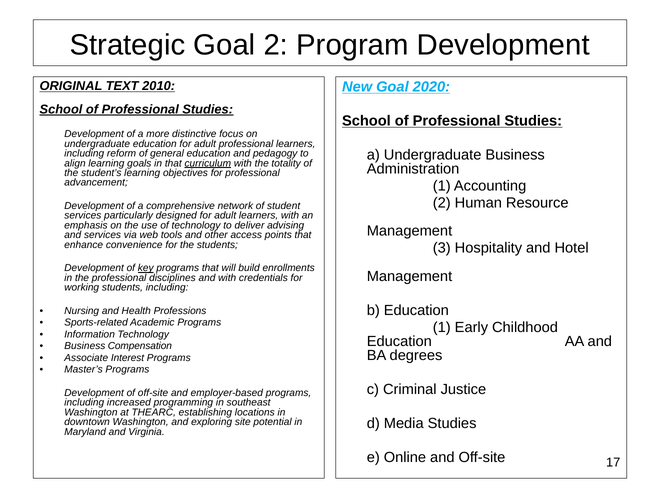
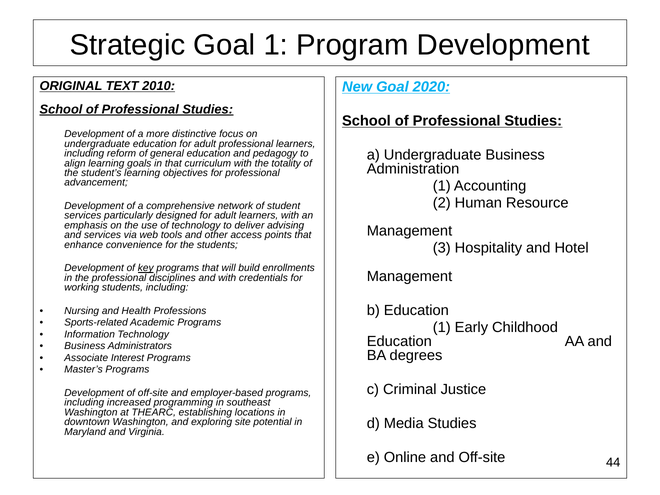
Goal 2: 2 -> 1
curriculum underline: present -> none
Compensation: Compensation -> Administrators
17: 17 -> 44
